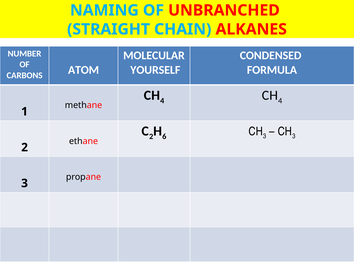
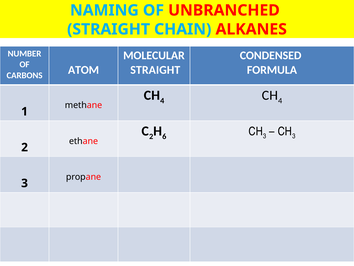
YOURSELF at (155, 70): YOURSELF -> STRAIGHT
